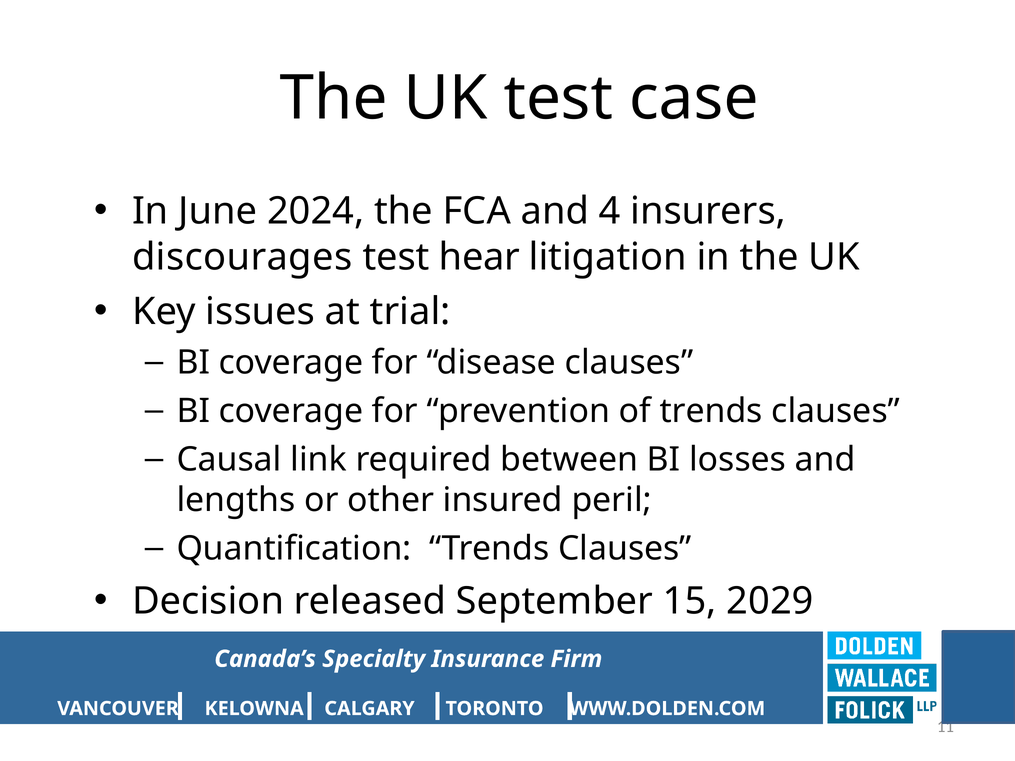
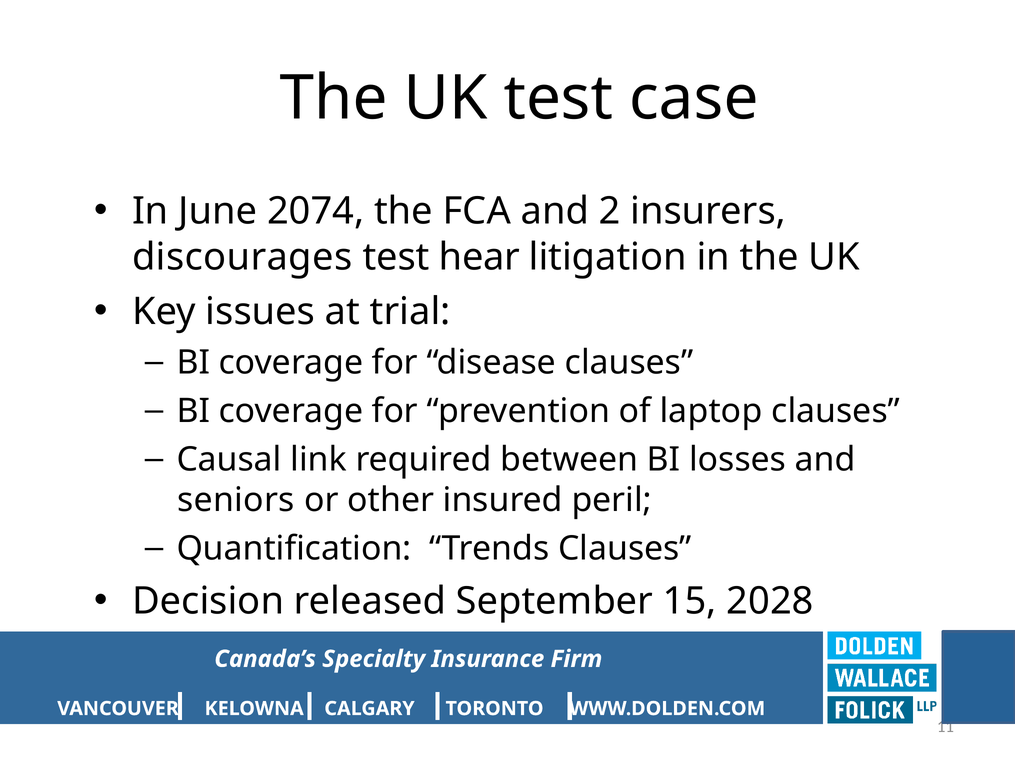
2024: 2024 -> 2074
4: 4 -> 2
of trends: trends -> laptop
lengths: lengths -> seniors
2029: 2029 -> 2028
